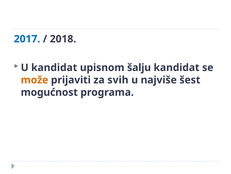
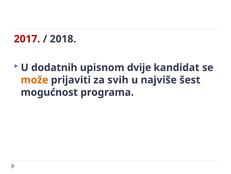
2017 colour: blue -> red
U kandidat: kandidat -> dodatnih
šalju: šalju -> dvije
